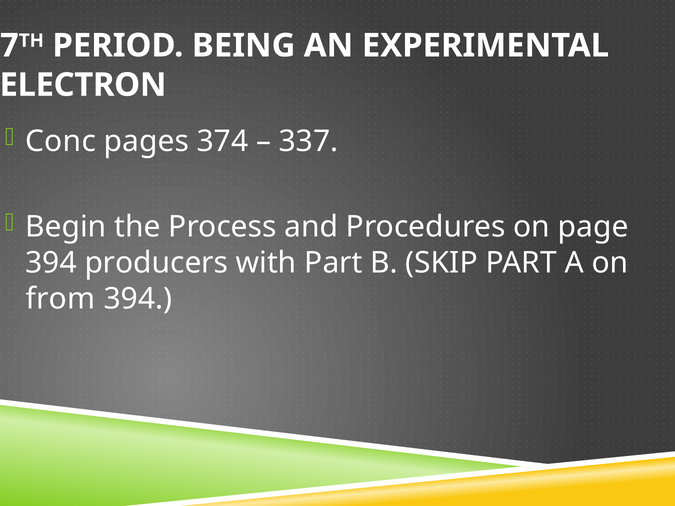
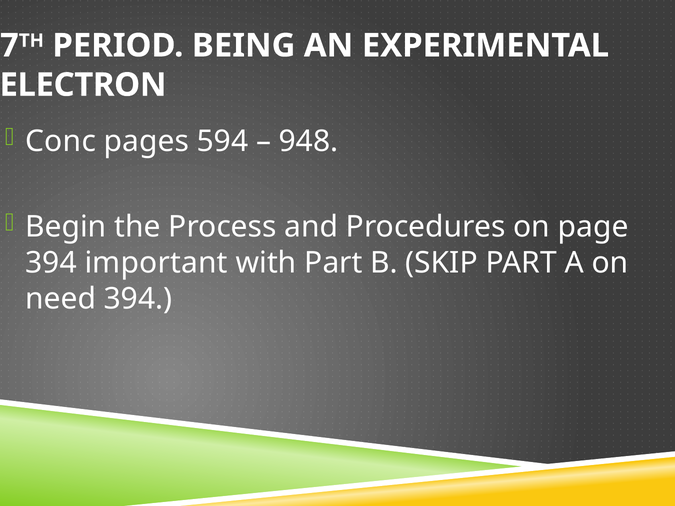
374: 374 -> 594
337: 337 -> 948
producers: producers -> important
from: from -> need
